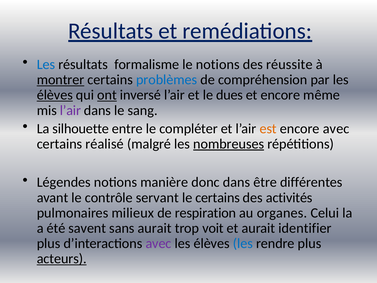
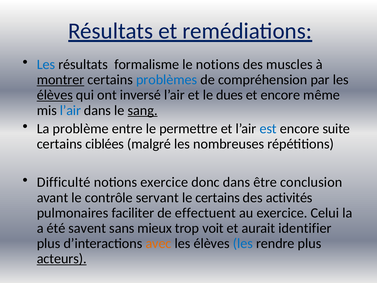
réussite: réussite -> muscles
ont underline: present -> none
l’air at (70, 110) colour: purple -> blue
sang underline: none -> present
silhouette: silhouette -> problème
compléter: compléter -> permettre
est colour: orange -> blue
encore avec: avec -> suite
réalisé: réalisé -> ciblées
nombreuses underline: present -> none
Légendes: Légendes -> Difficulté
notions manière: manière -> exercice
différentes: différentes -> conclusion
milieux: milieux -> faciliter
respiration: respiration -> effectuent
au organes: organes -> exercice
sans aurait: aurait -> mieux
avec at (159, 243) colour: purple -> orange
